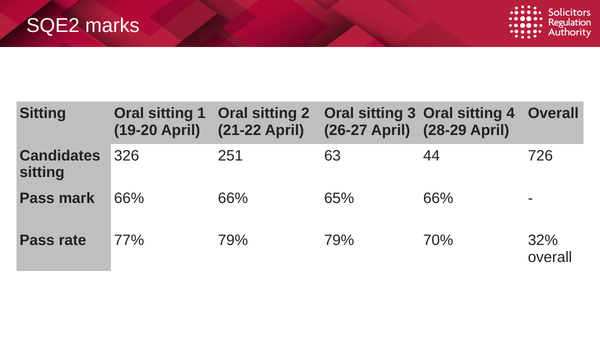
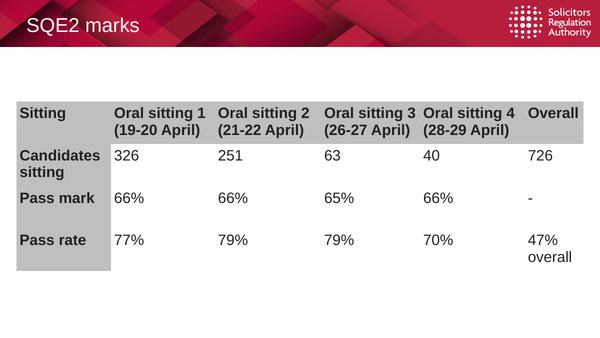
44: 44 -> 40
32%: 32% -> 47%
